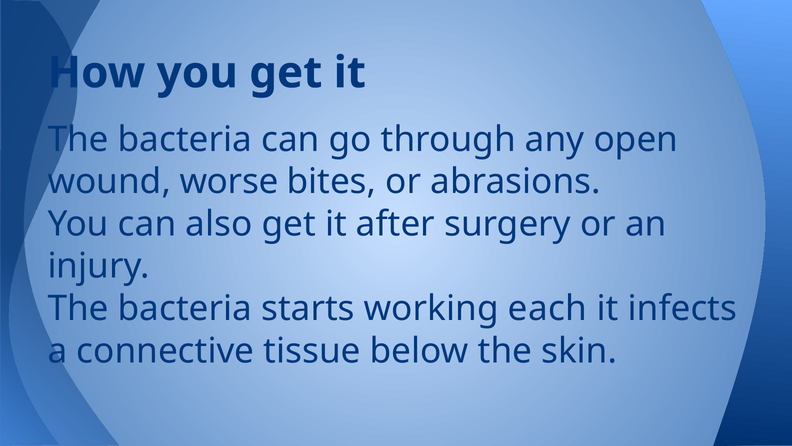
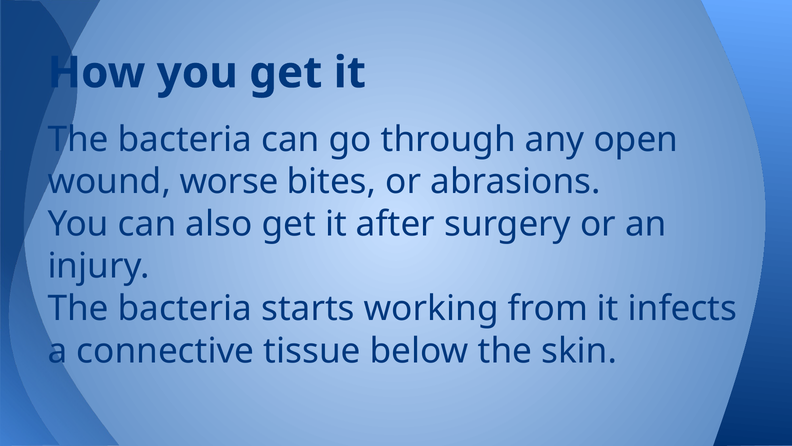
each: each -> from
